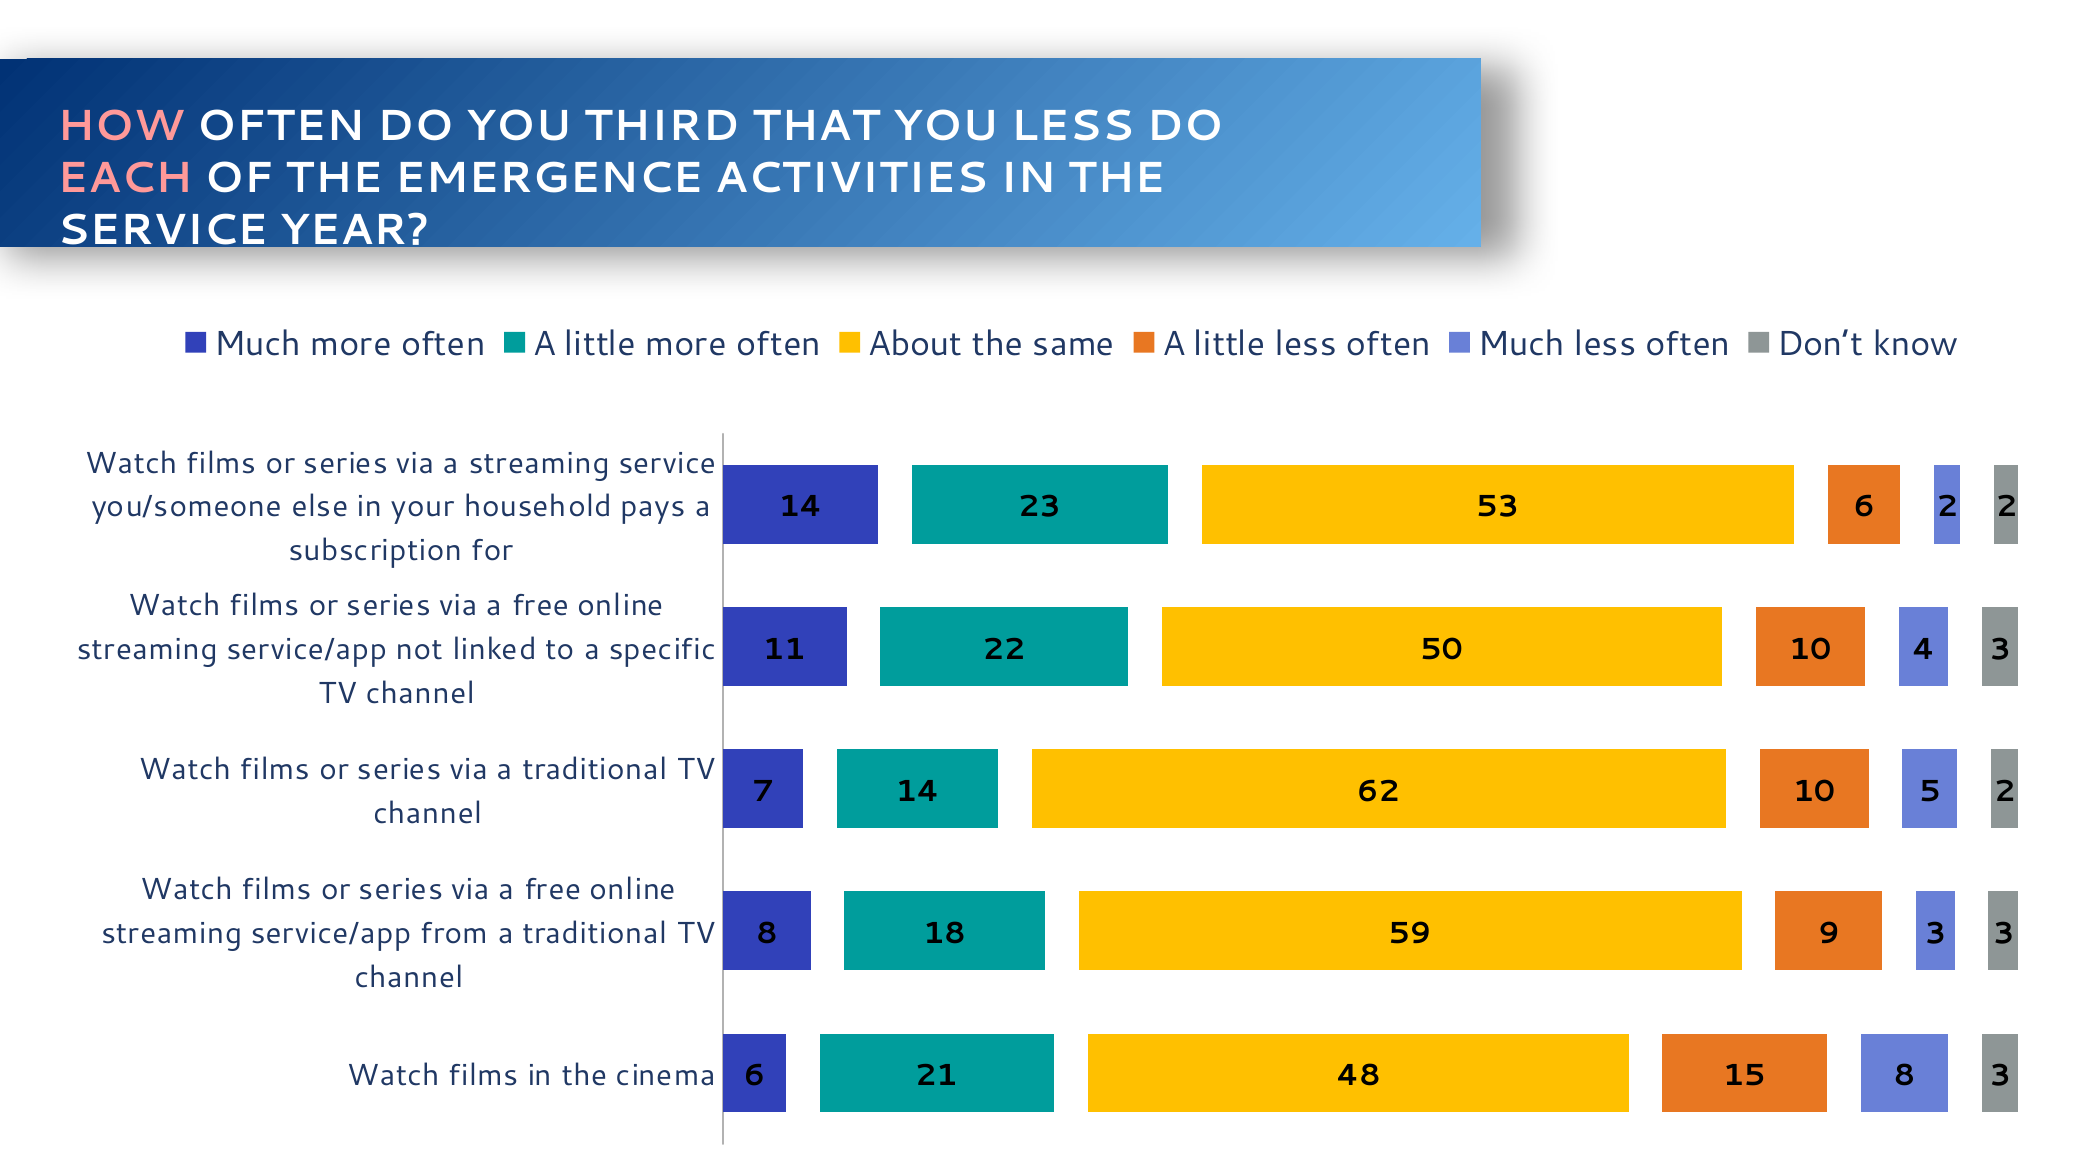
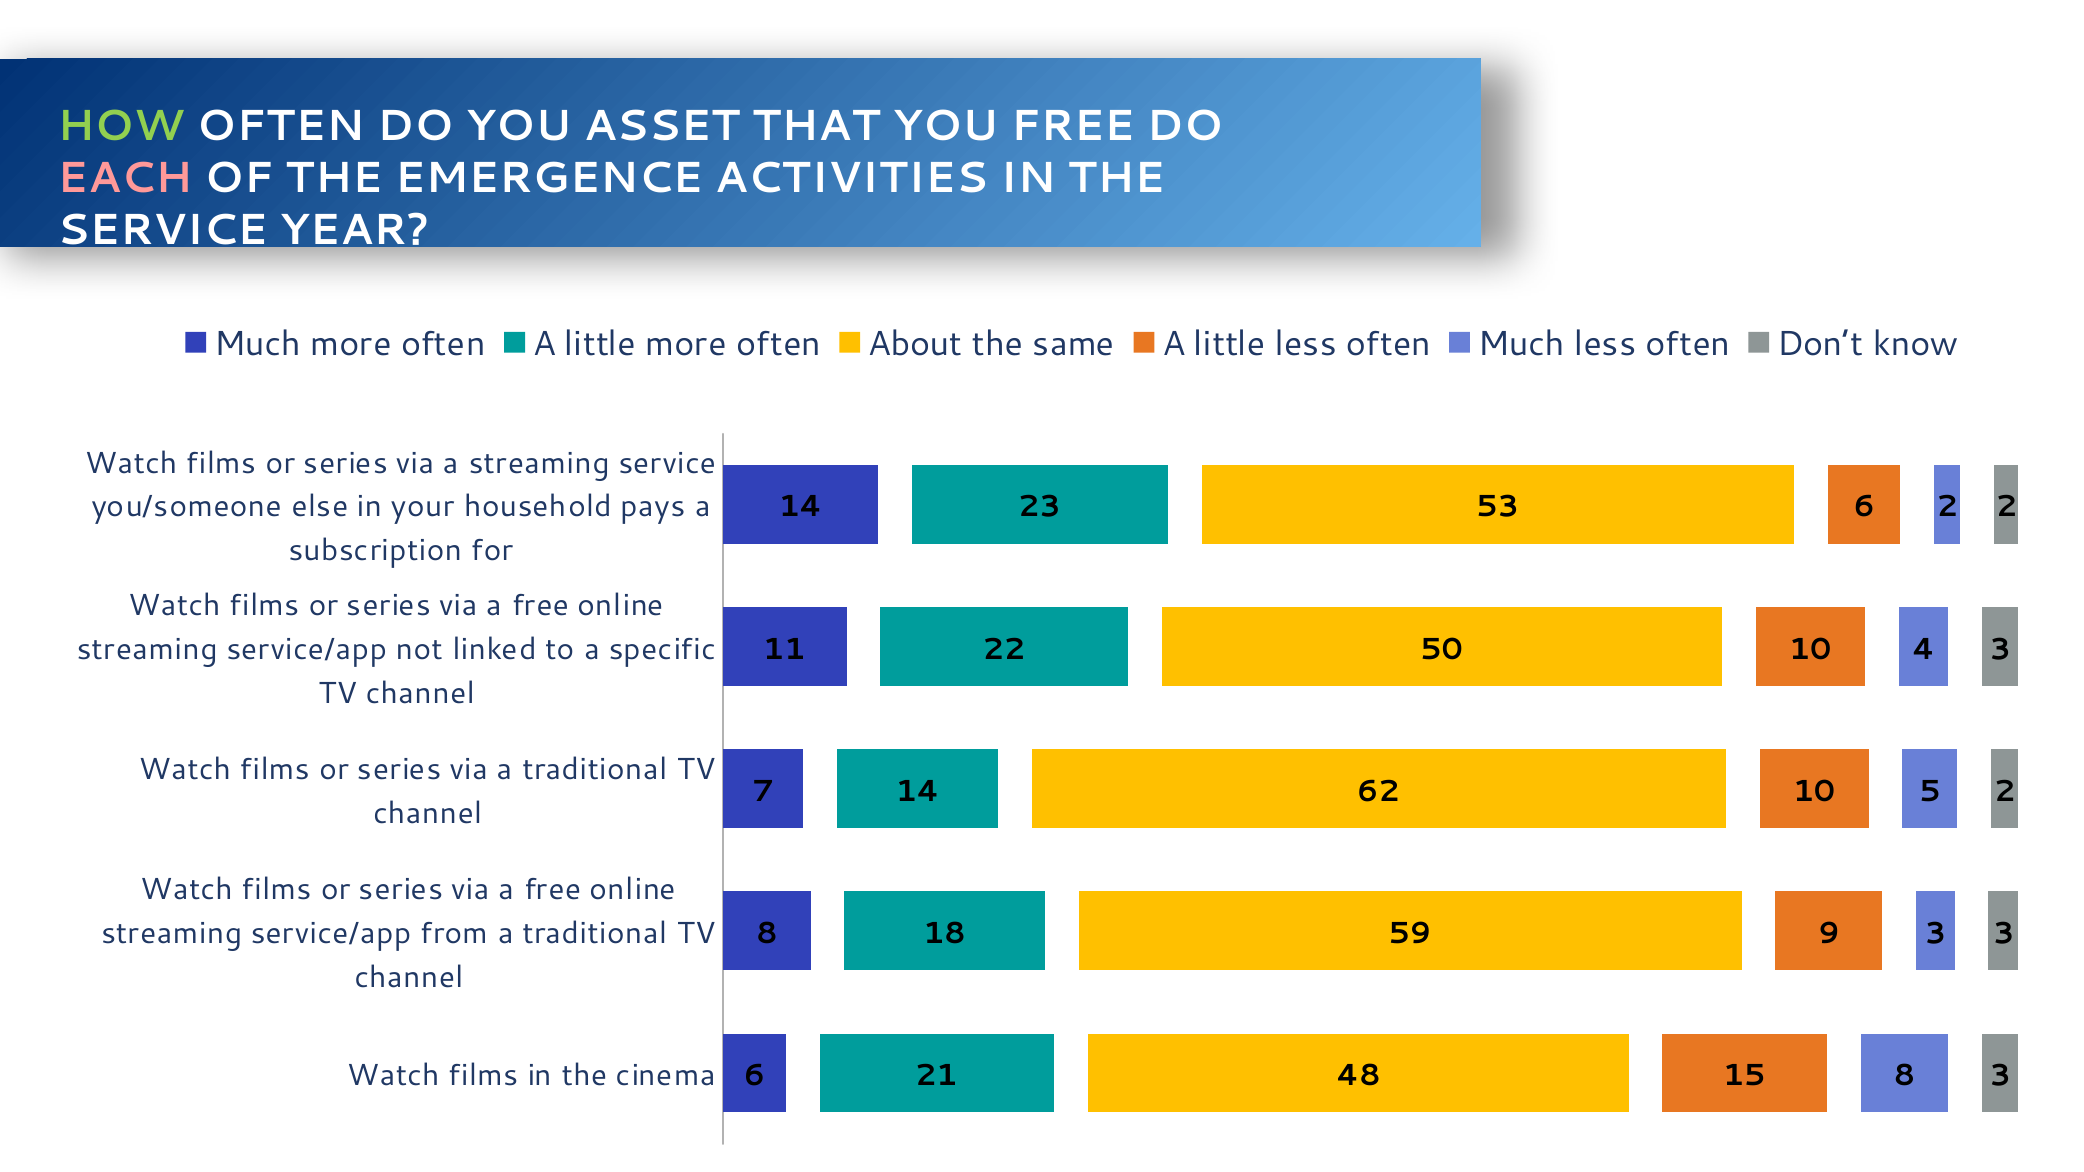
HOW colour: pink -> light green
THIRD: THIRD -> ASSET
YOU LESS: LESS -> FREE
